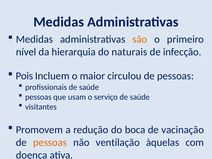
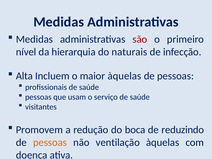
são colour: orange -> red
Pois: Pois -> Alta
maior circulou: circulou -> àquelas
vacinação: vacinação -> reduzindo
